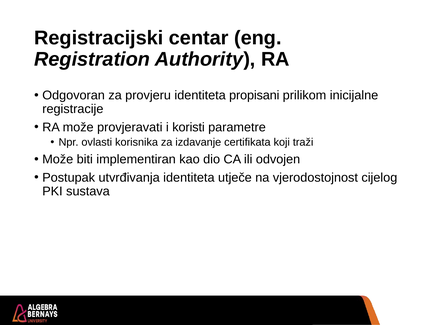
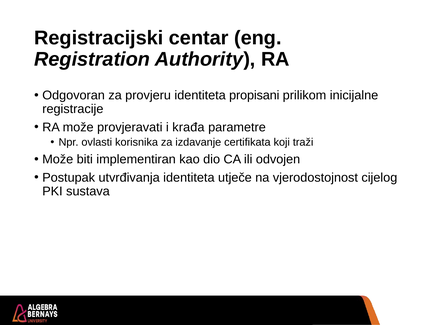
koristi: koristi -> krađa
